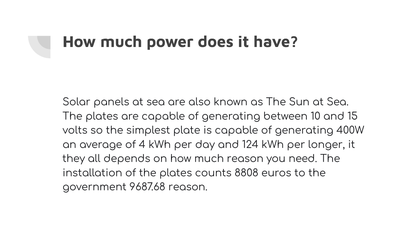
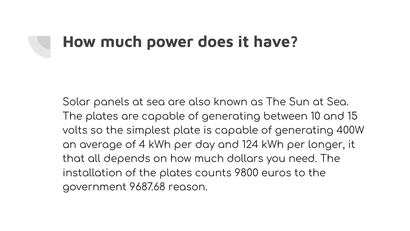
they: they -> that
much reason: reason -> dollars
8808: 8808 -> 9800
